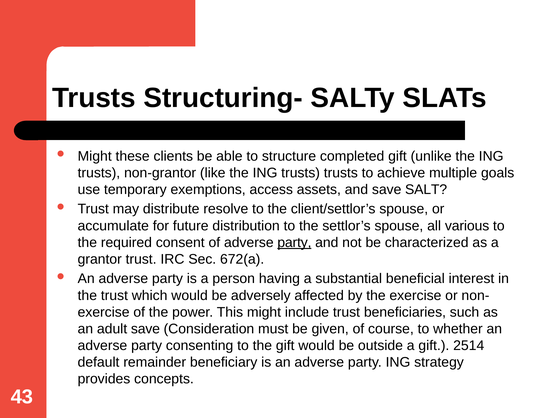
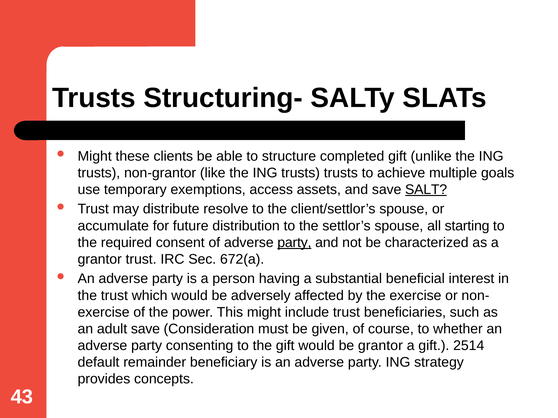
SALT underline: none -> present
various: various -> starting
be outside: outside -> grantor
